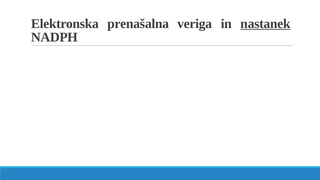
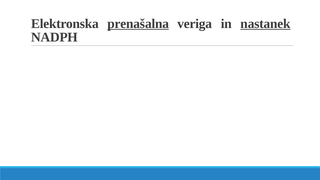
prenašalna underline: none -> present
